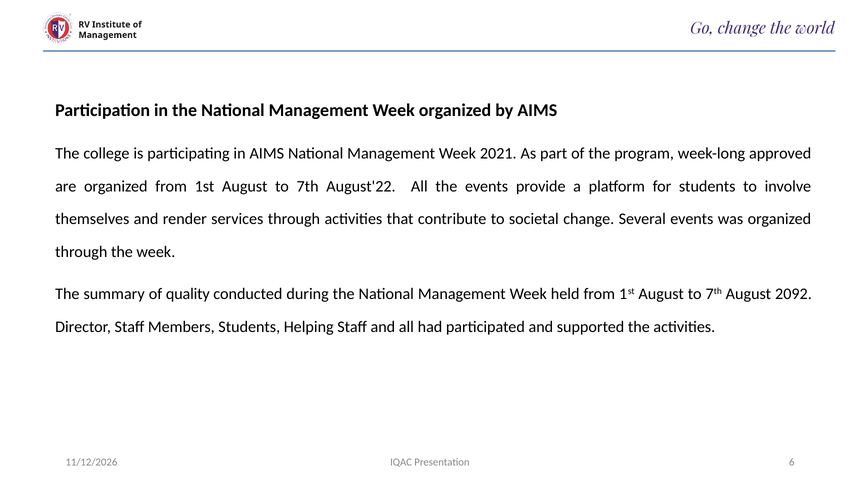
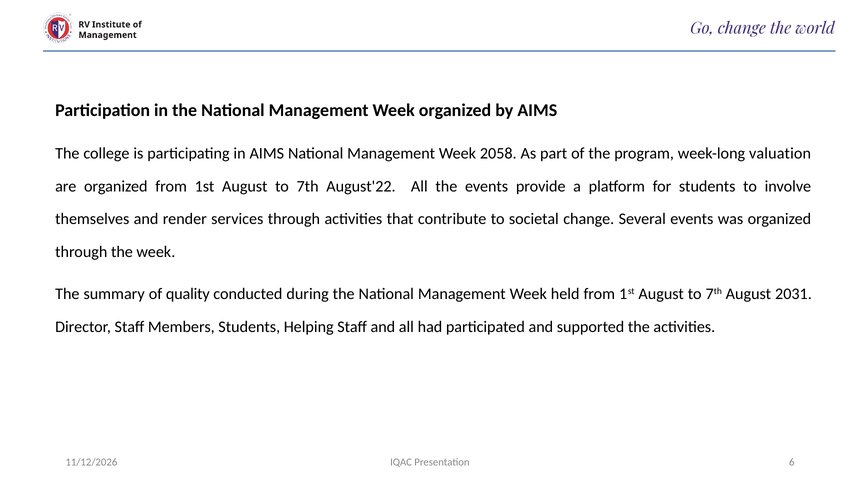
2021: 2021 -> 2058
approved: approved -> valuation
2092: 2092 -> 2031
